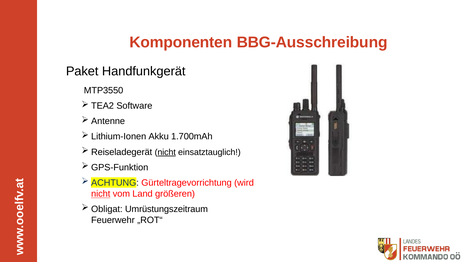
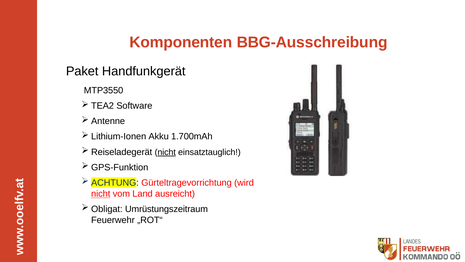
größeren: größeren -> ausreicht
